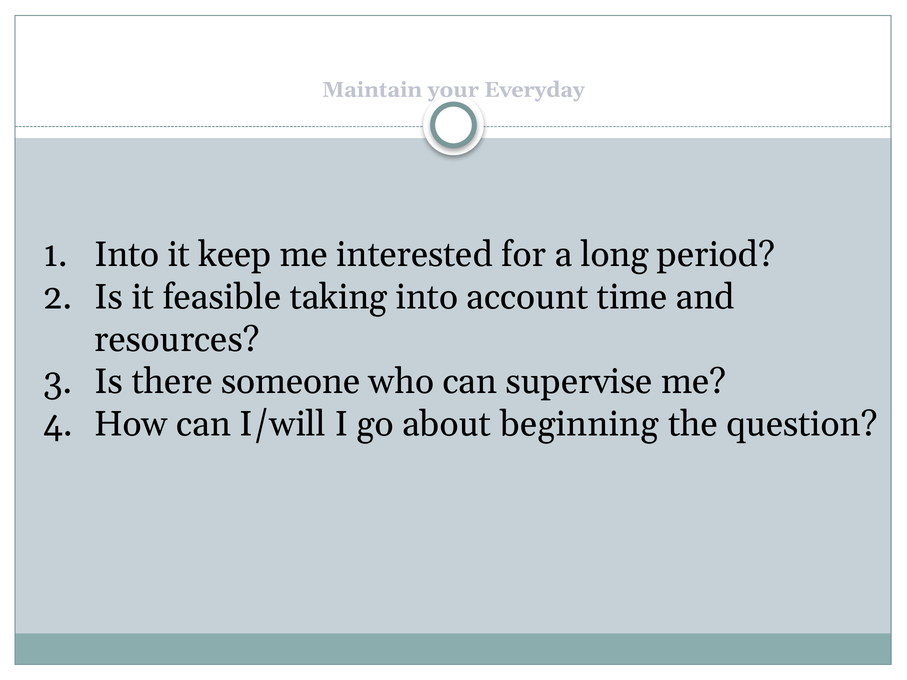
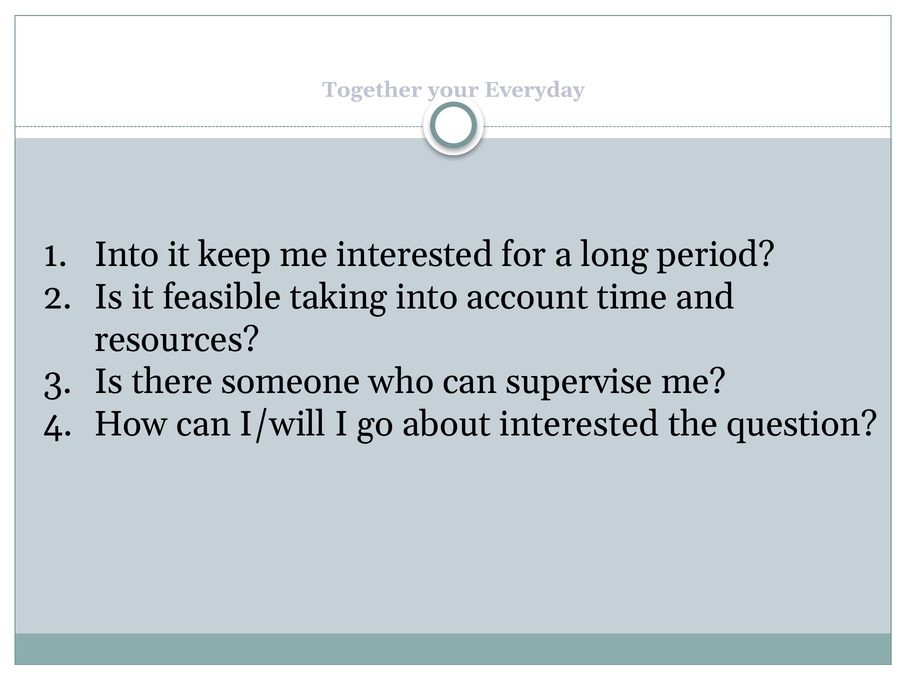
Maintain: Maintain -> Together
about beginning: beginning -> interested
